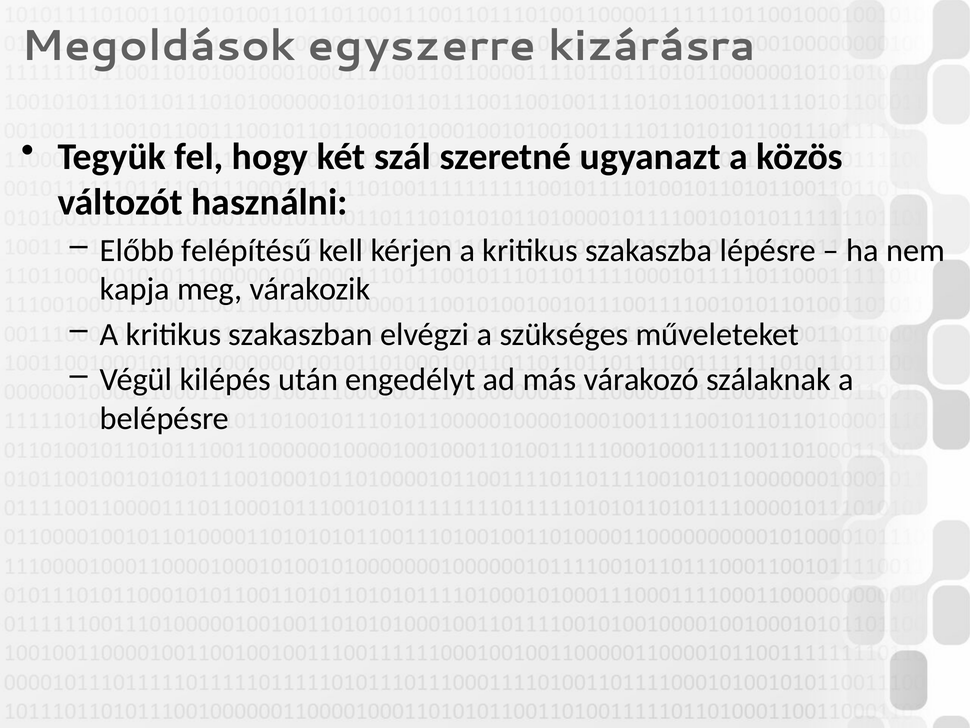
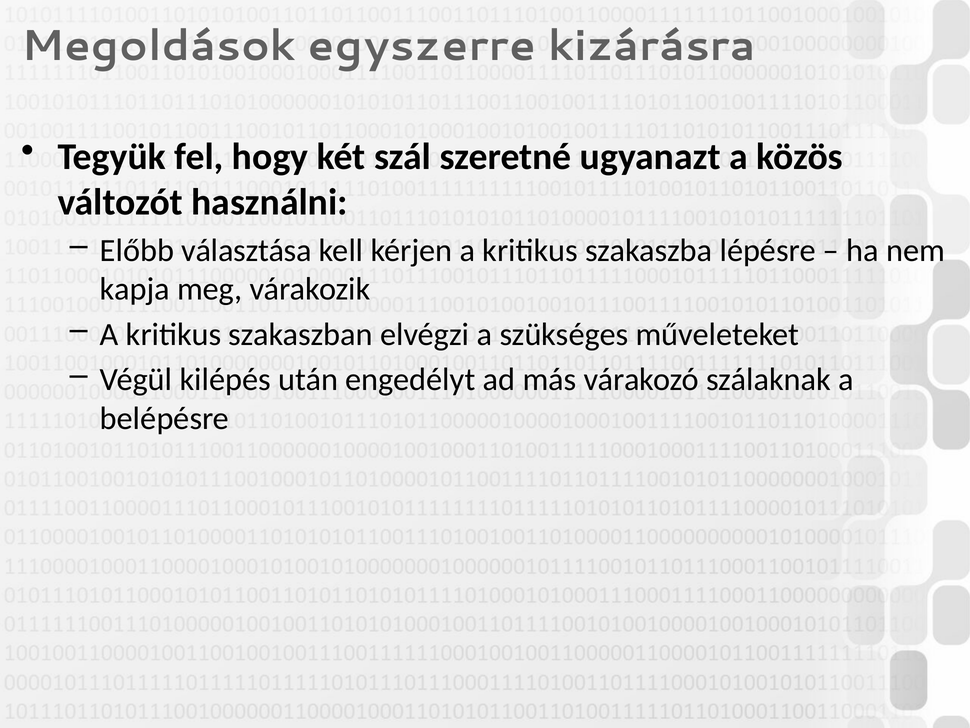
felépítésű: felépítésű -> választása
